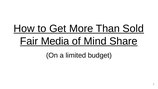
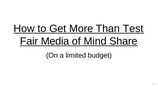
Sold: Sold -> Test
